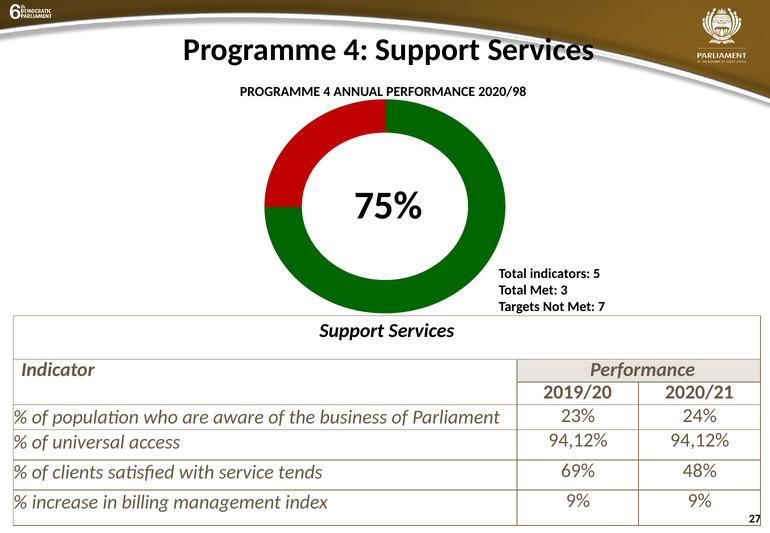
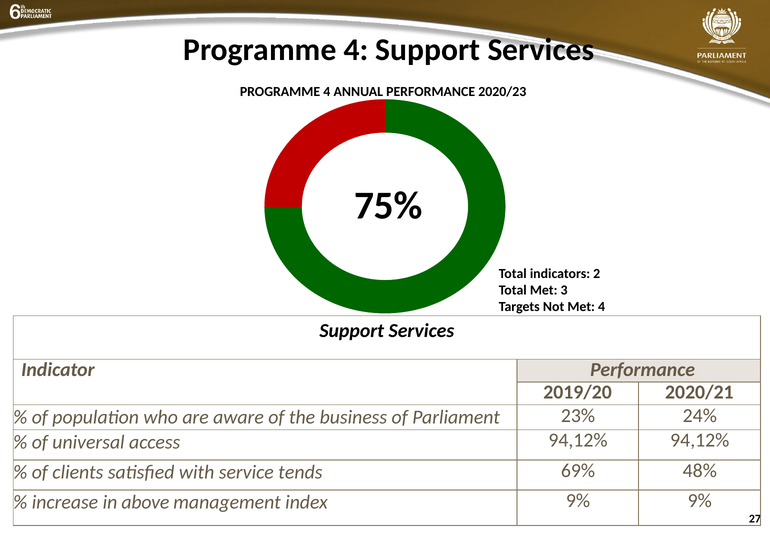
2020/98: 2020/98 -> 2020/23
5: 5 -> 2
Met 7: 7 -> 4
billing: billing -> above
